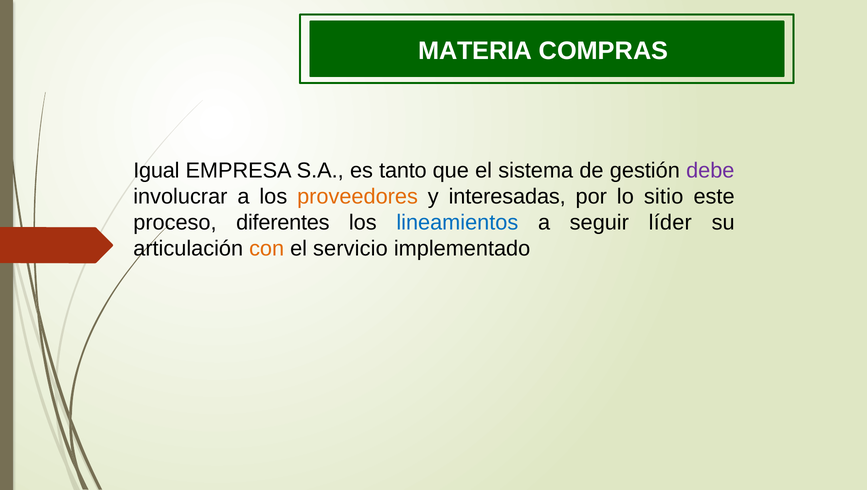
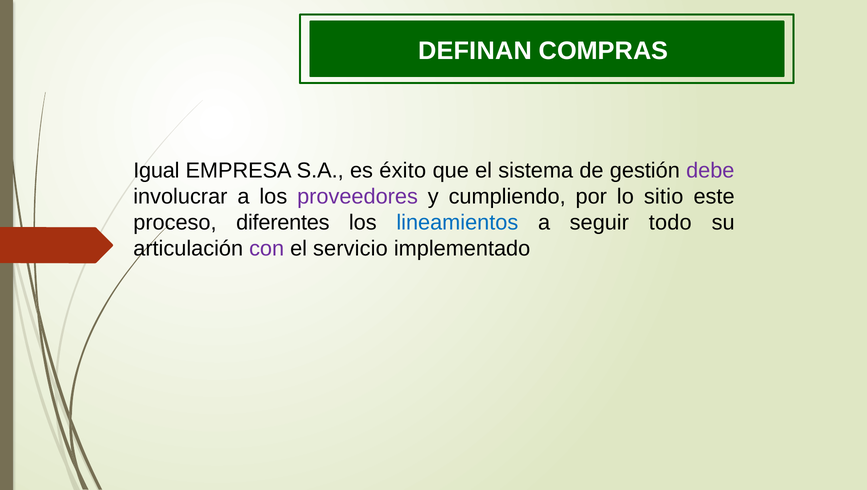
MATERIA: MATERIA -> DEFINAN
tanto: tanto -> éxito
proveedores colour: orange -> purple
interesadas: interesadas -> cumpliendo
líder: líder -> todo
con colour: orange -> purple
